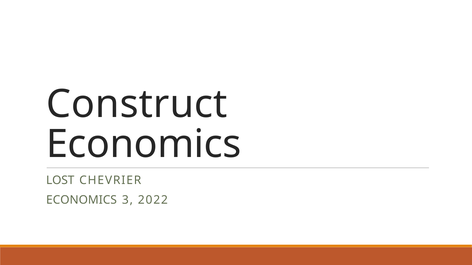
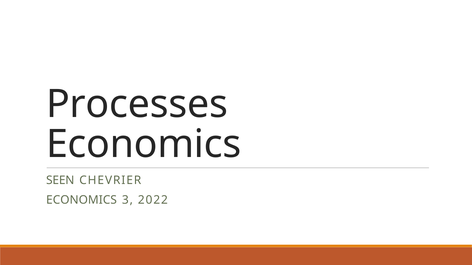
Construct: Construct -> Processes
LOST: LOST -> SEEN
